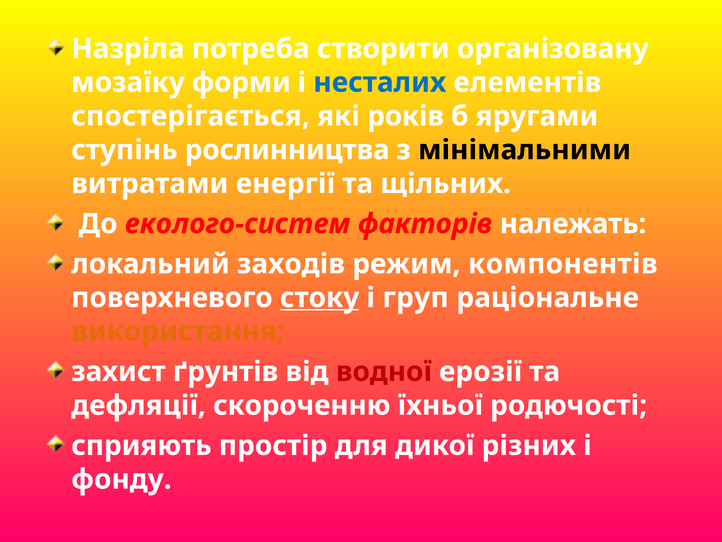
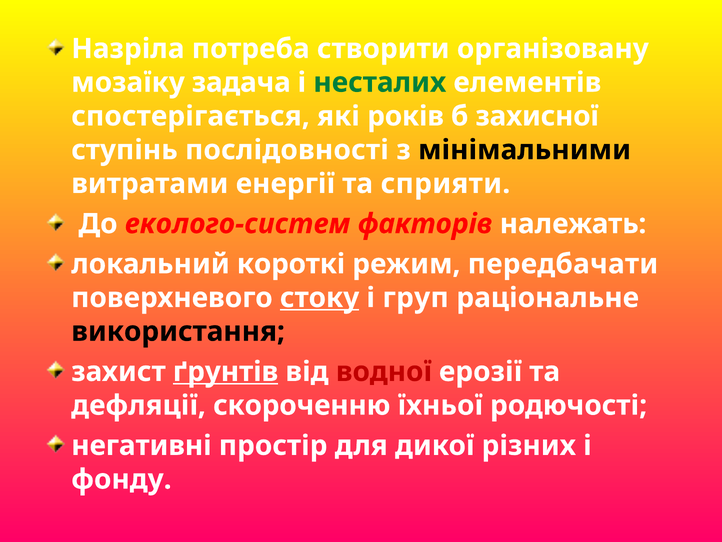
форми: форми -> задача
несталих colour: blue -> green
яругами: яругами -> захисної
рослинництва: рослинництва -> послідовності
щільних: щільних -> сприяти
заходів: заходів -> короткі
компонентів: компонентів -> передбачати
використання colour: orange -> black
ґрунтів underline: none -> present
сприяють: сприяють -> негативні
